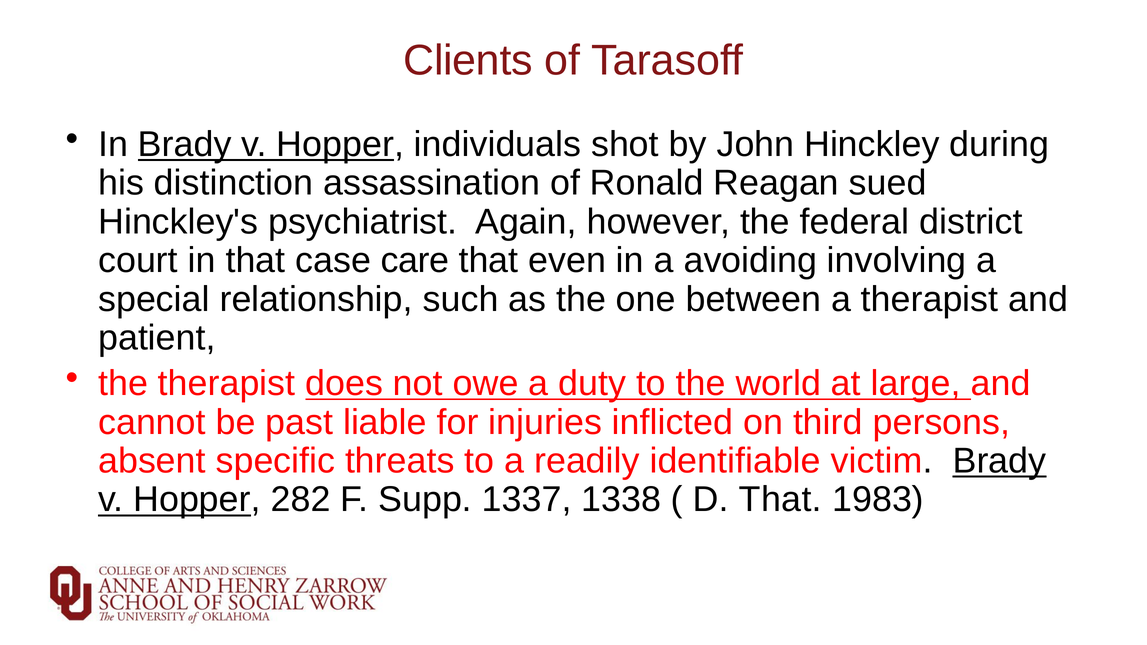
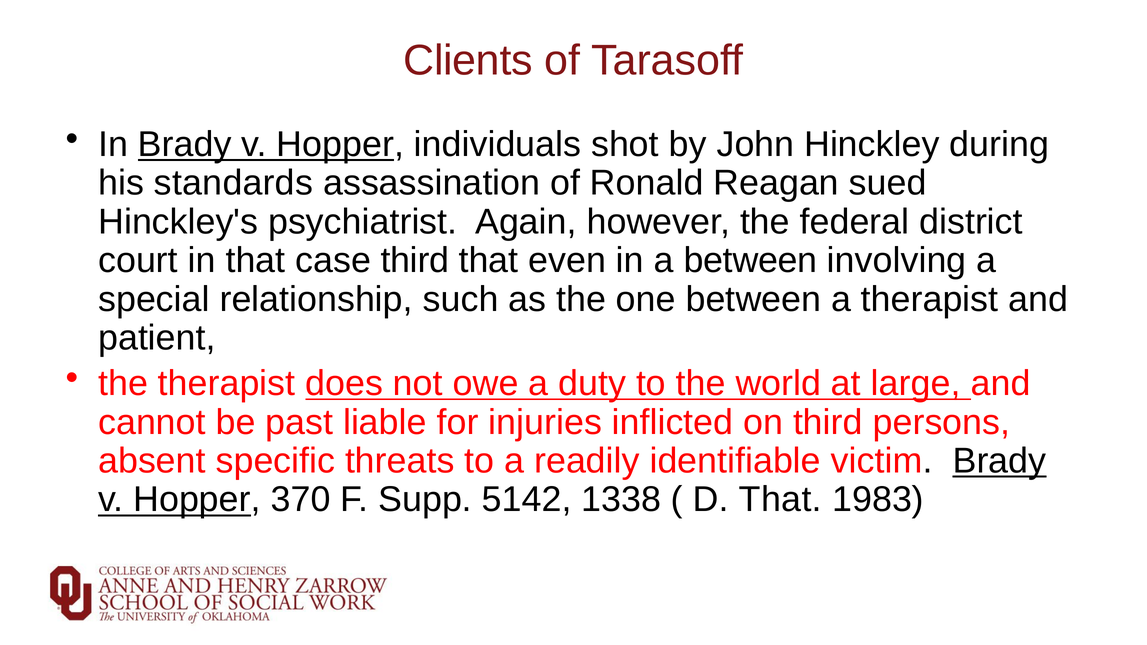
distinction: distinction -> standards
case care: care -> third
a avoiding: avoiding -> between
282: 282 -> 370
1337: 1337 -> 5142
